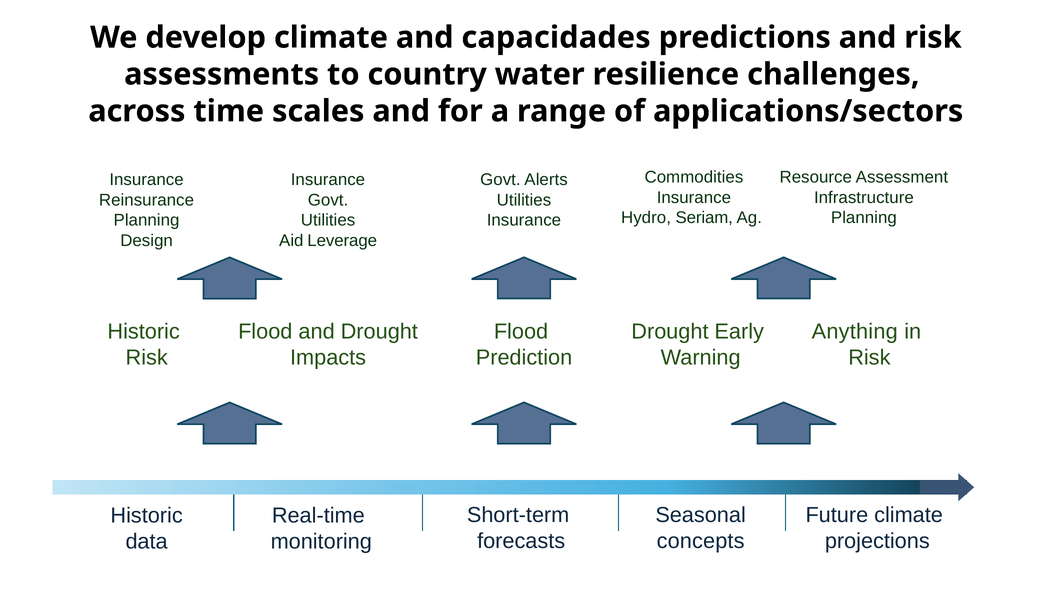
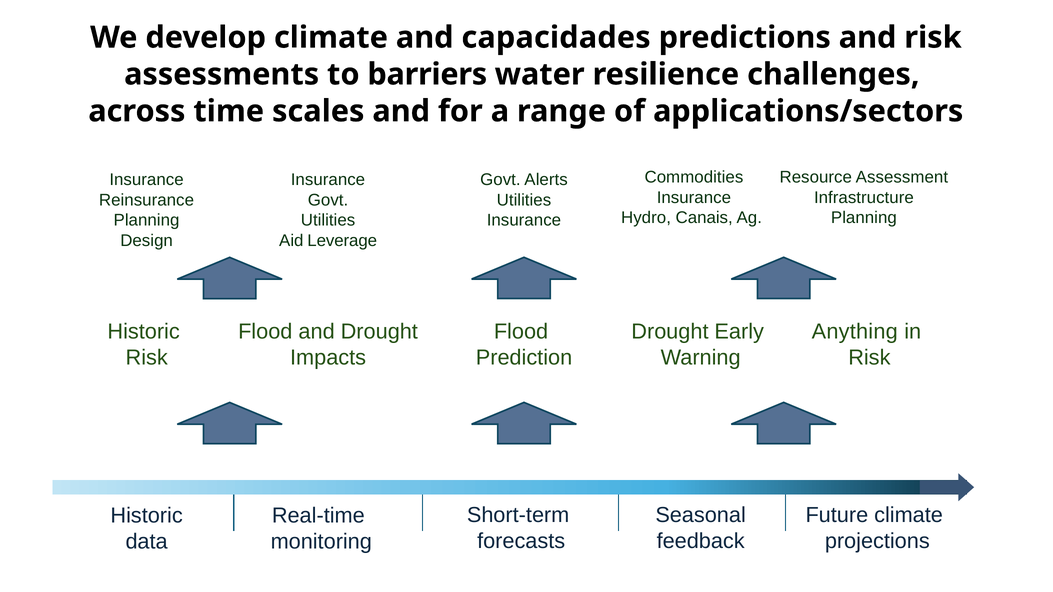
country: country -> barriers
Seriam: Seriam -> Canais
concepts: concepts -> feedback
